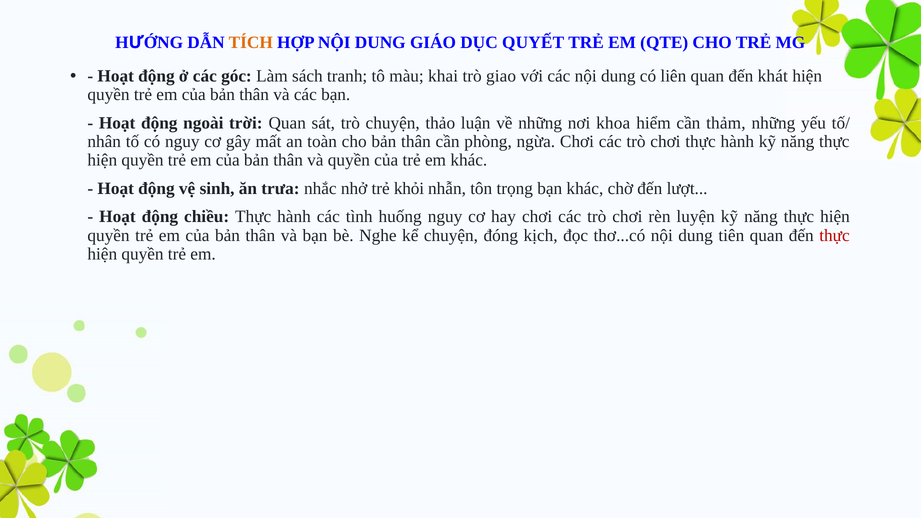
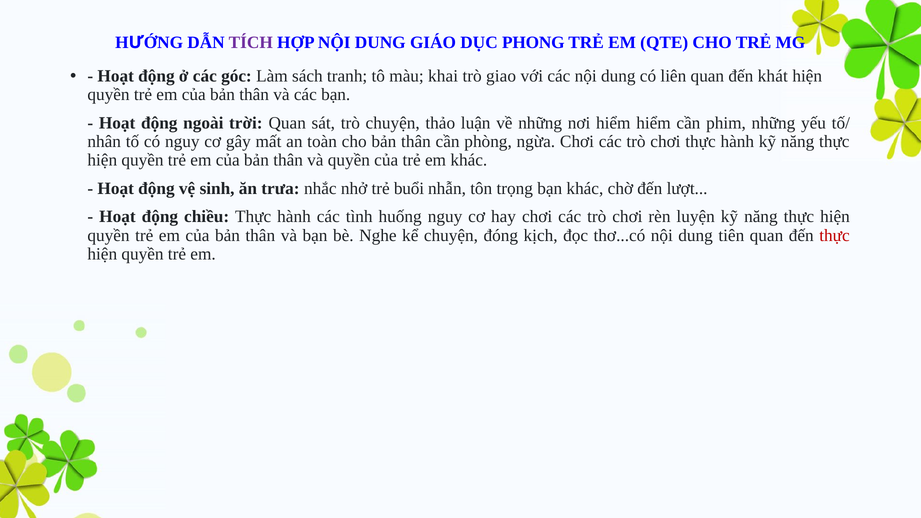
TÍCH colour: orange -> purple
QUYẾT: QUYẾT -> PHONG
nơi khoa: khoa -> hiểm
thảm: thảm -> phim
khỏi: khỏi -> buổi
